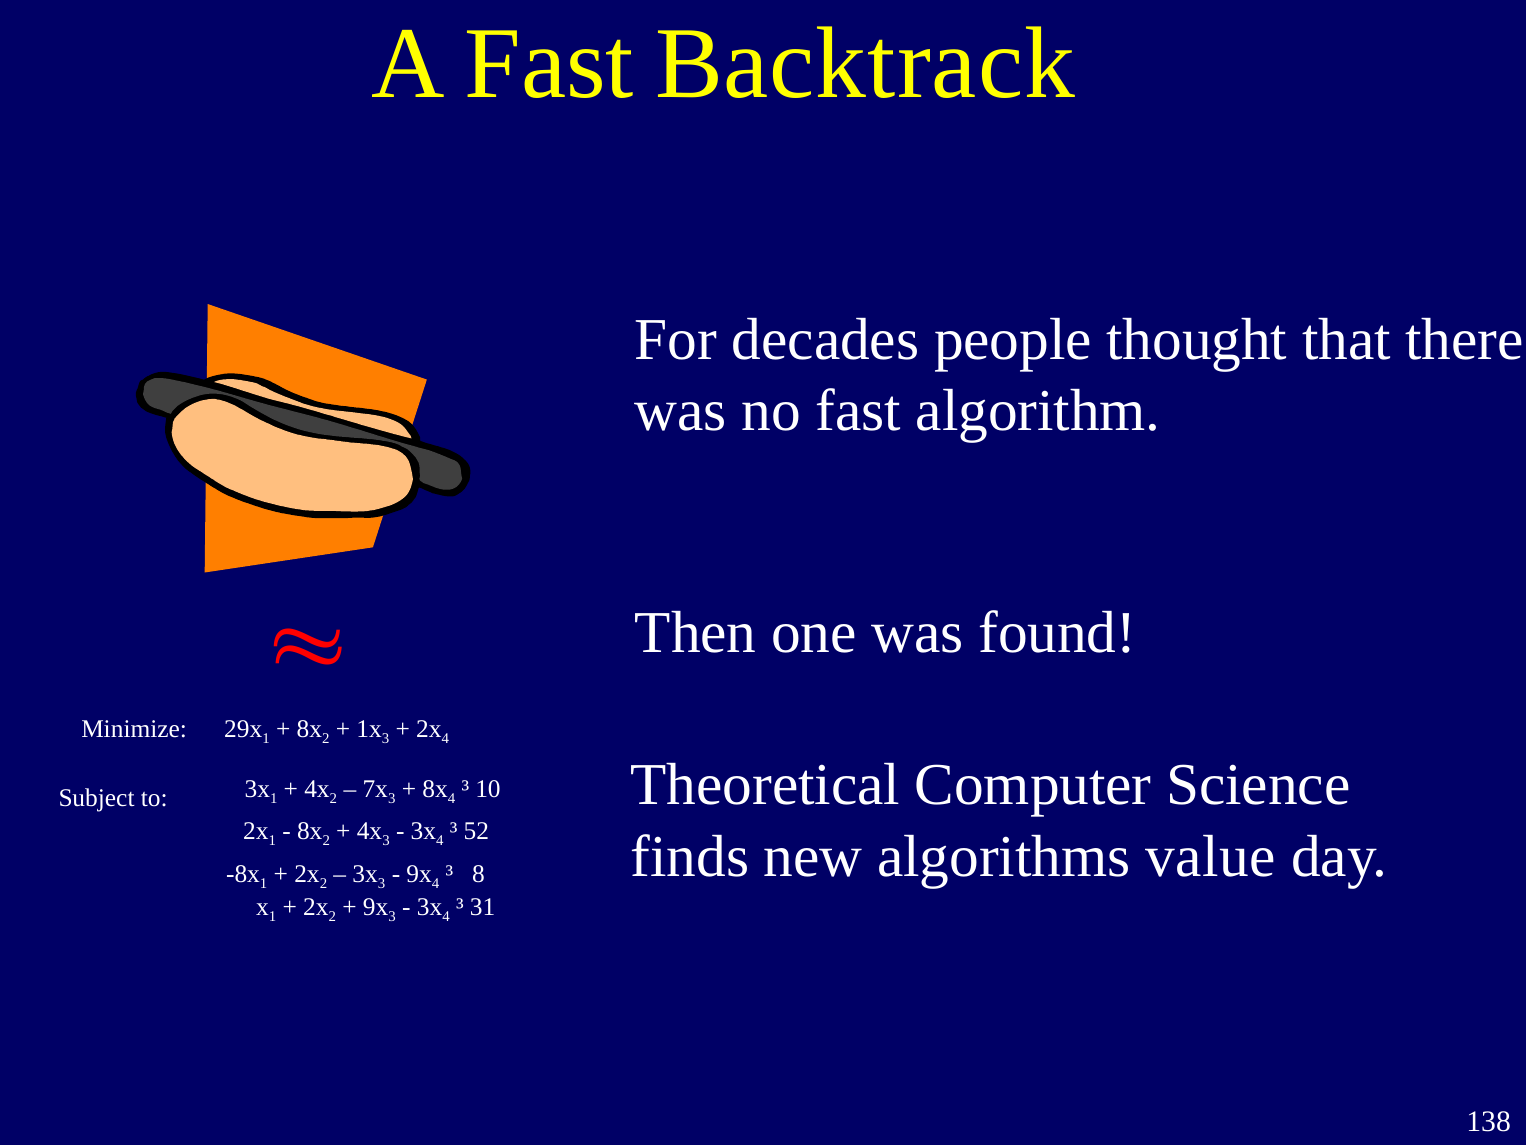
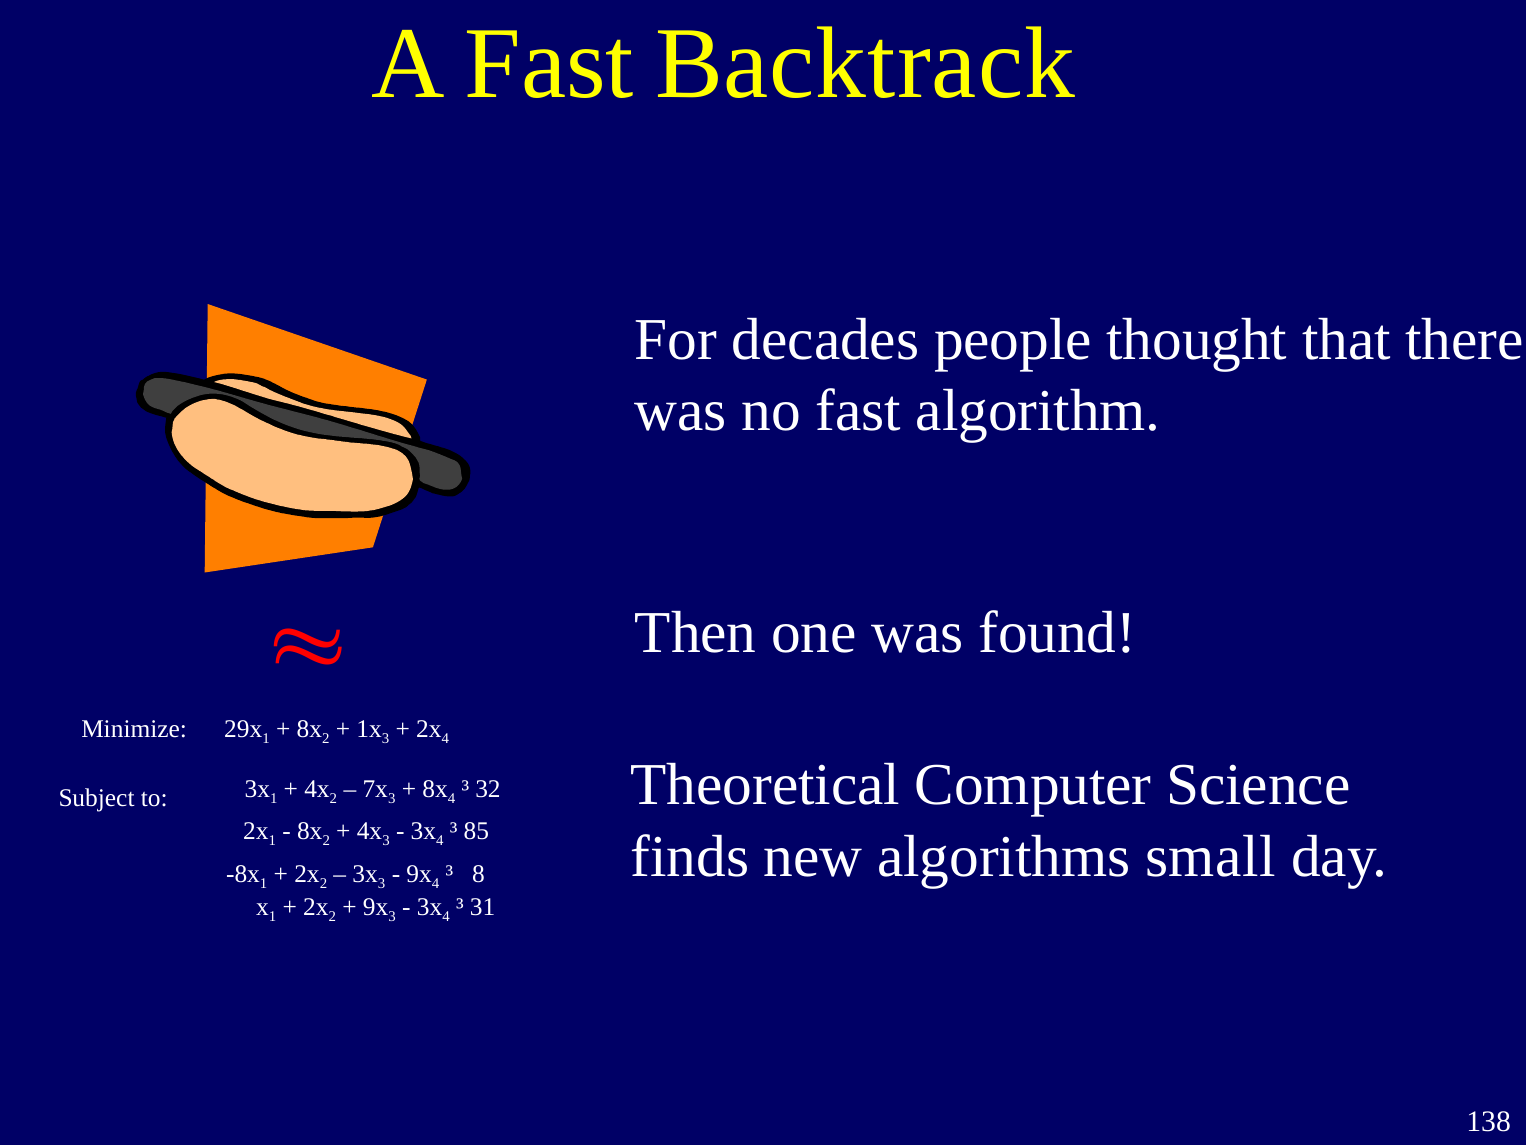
10: 10 -> 32
52: 52 -> 85
value: value -> small
